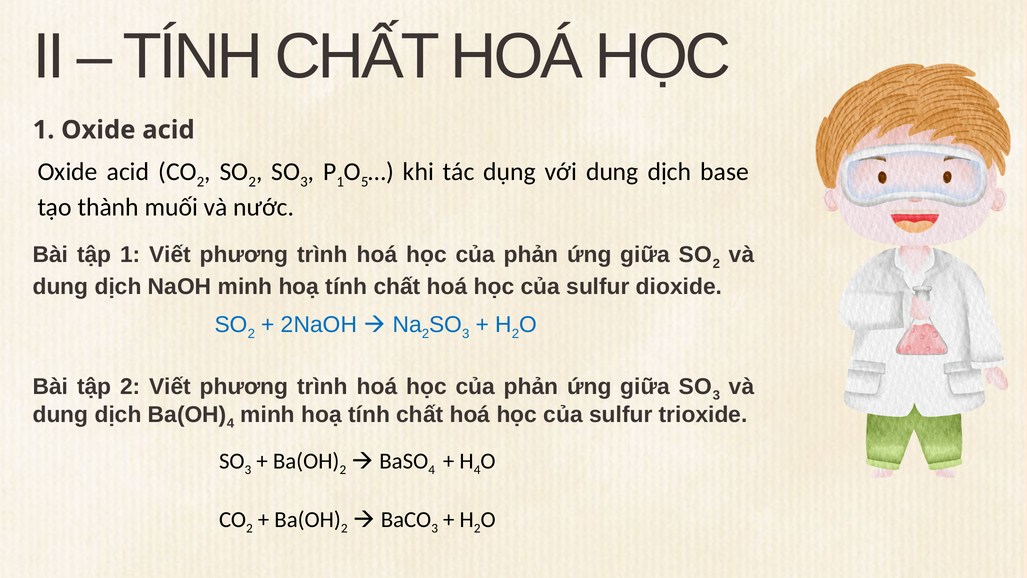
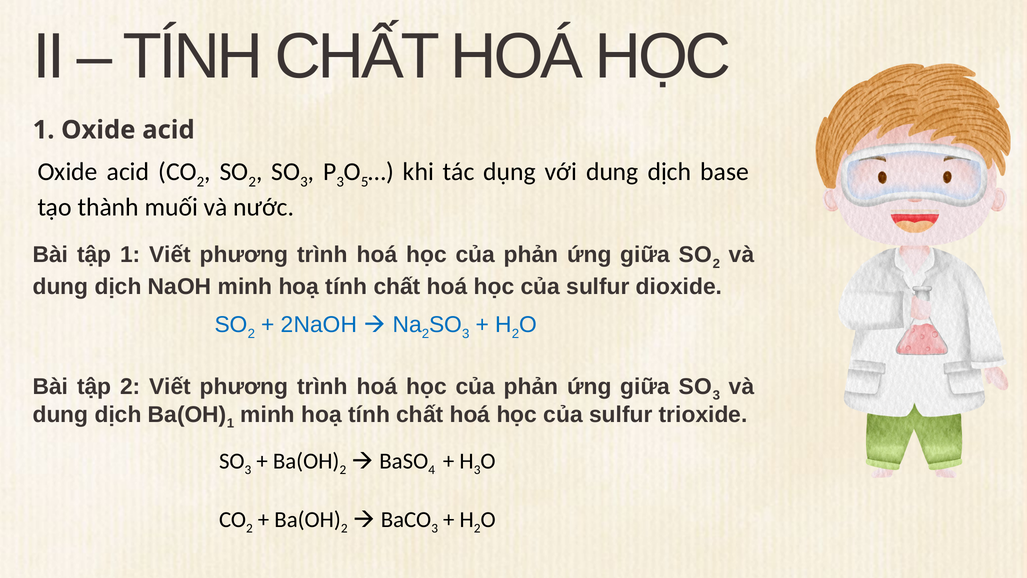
1 at (340, 182): 1 -> 3
4 at (231, 423): 4 -> 1
4 at (477, 470): 4 -> 3
